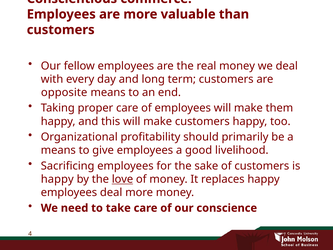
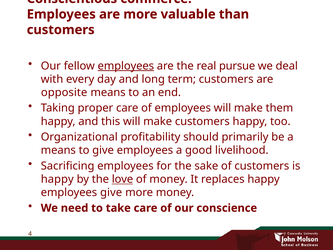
employees at (126, 66) underline: none -> present
real money: money -> pursue
employees deal: deal -> give
